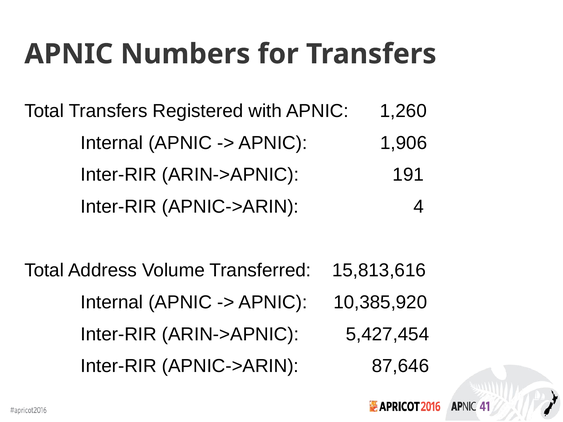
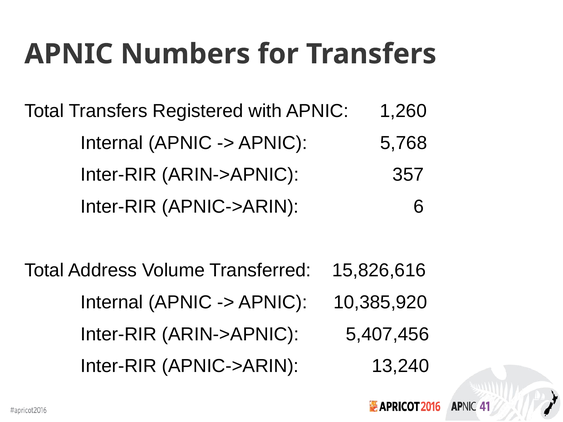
1,906: 1,906 -> 5,768
191: 191 -> 357
4: 4 -> 6
15,813,616: 15,813,616 -> 15,826,616
5,427,454: 5,427,454 -> 5,407,456
87,646: 87,646 -> 13,240
